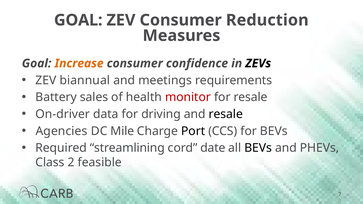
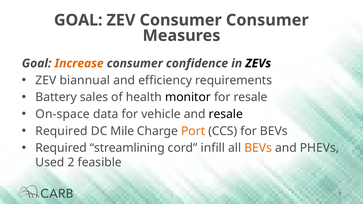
Consumer Reduction: Reduction -> Consumer
meetings: meetings -> efficiency
monitor colour: red -> black
On-driver: On-driver -> On-space
driving: driving -> vehicle
Agencies at (62, 131): Agencies -> Required
Port colour: black -> orange
date: date -> infill
BEVs at (258, 148) colour: black -> orange
Class: Class -> Used
